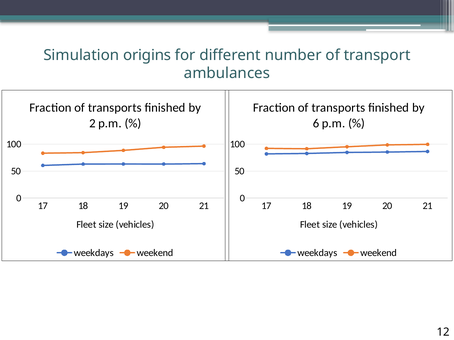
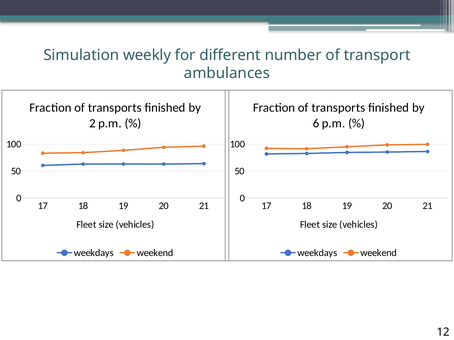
origins: origins -> weekly
